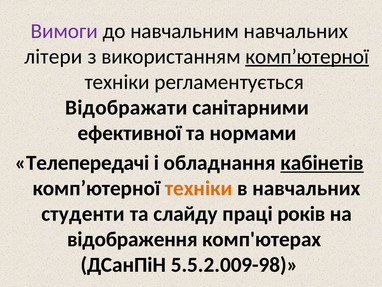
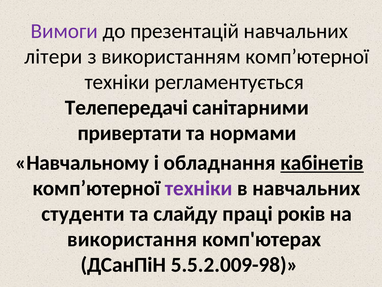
навчальним: навчальним -> презентацій
комп’ютерної at (307, 57) underline: present -> none
Відображати: Відображати -> Телепередачі
ефективної: ефективної -> привертати
Телепередачі: Телепередачі -> Навчальному
техніки at (199, 188) colour: orange -> purple
відображення: відображення -> використання
